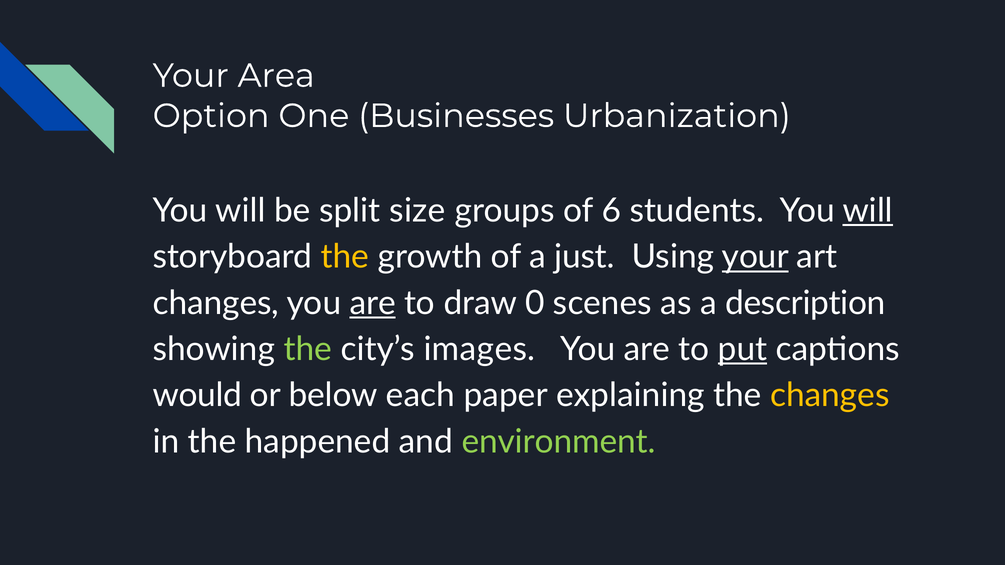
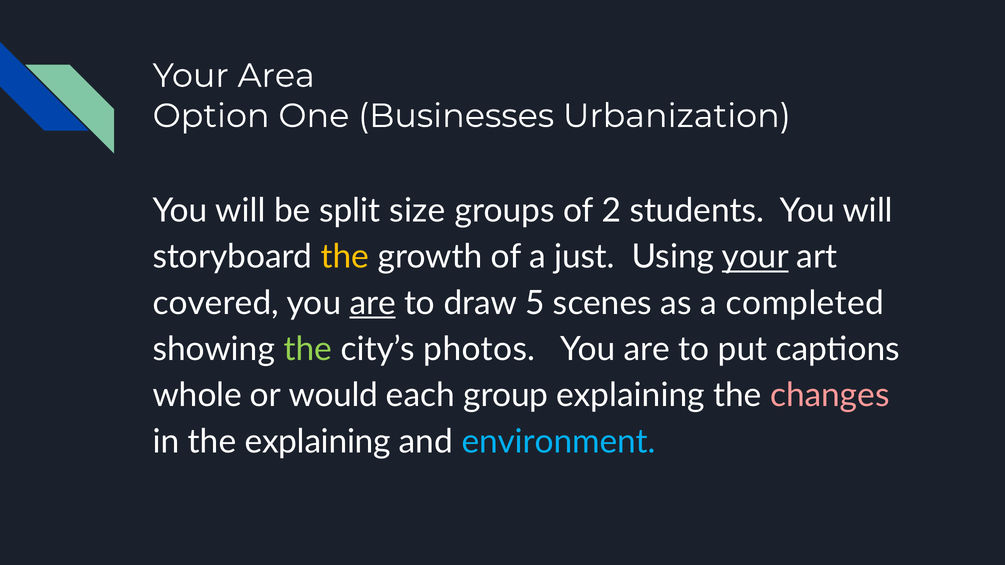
6: 6 -> 2
will at (868, 211) underline: present -> none
changes at (216, 303): changes -> covered
0: 0 -> 5
description: description -> completed
images: images -> photos
put underline: present -> none
would: would -> whole
below: below -> would
paper: paper -> group
changes at (830, 396) colour: yellow -> pink
the happened: happened -> explaining
environment colour: light green -> light blue
